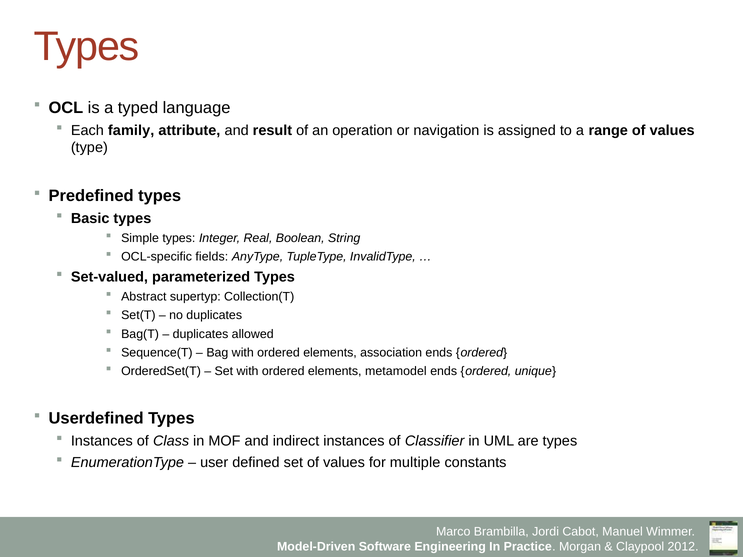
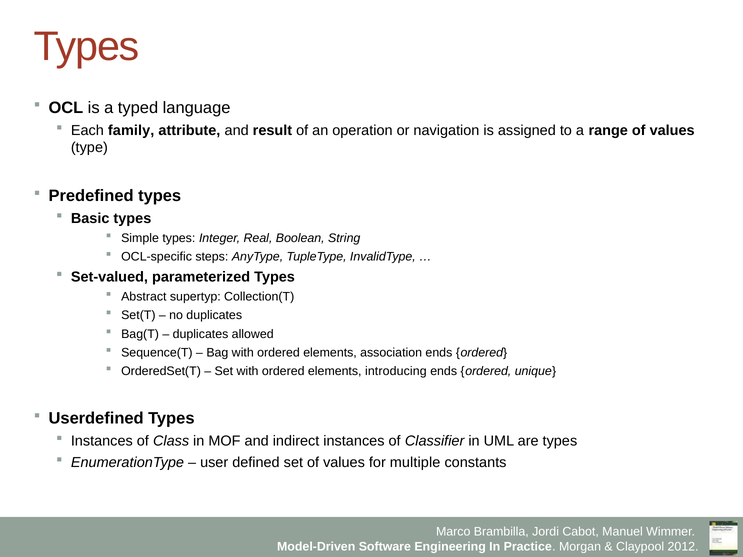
fields: fields -> steps
metamodel: metamodel -> introducing
